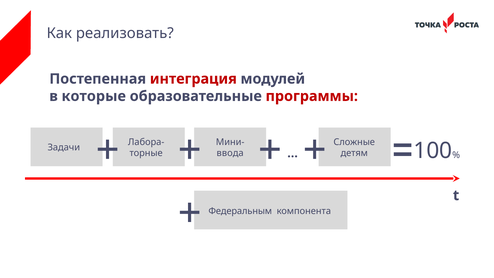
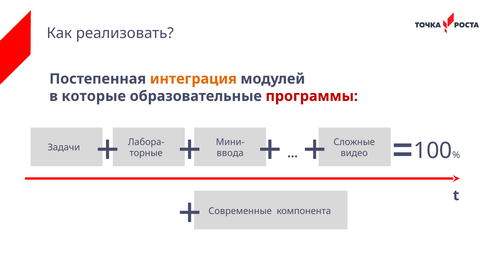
интеграция colour: red -> orange
детям: детям -> видео
Федеральным: Федеральным -> Современные
